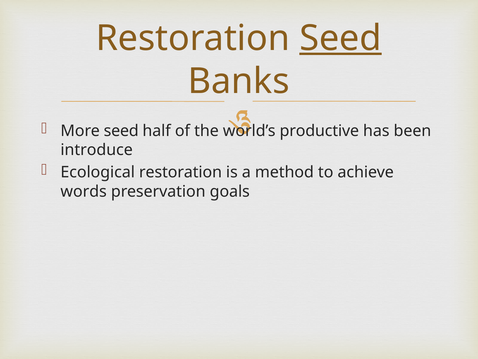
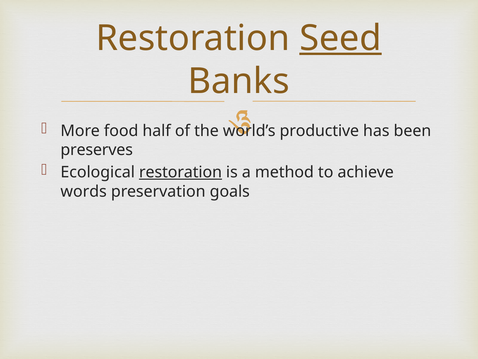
More seed: seed -> food
introduce: introduce -> preserves
restoration at (181, 172) underline: none -> present
